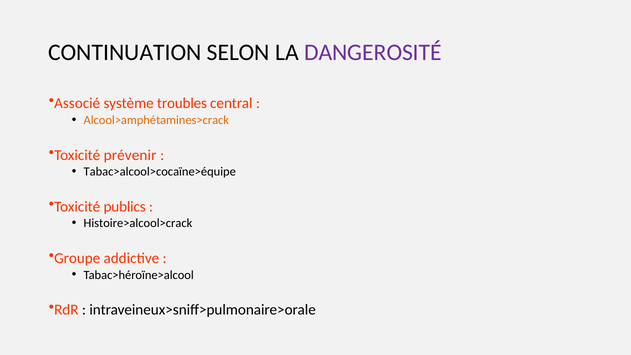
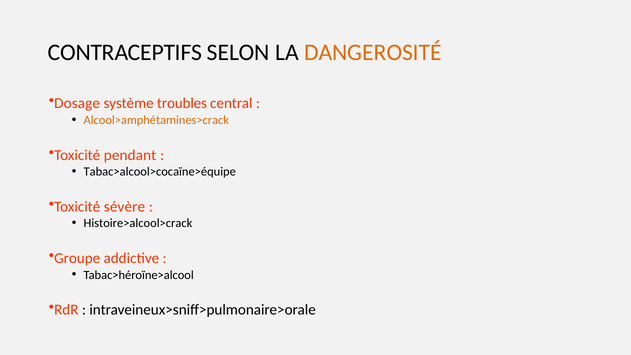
CONTINUATION: CONTINUATION -> CONTRACEPTIFS
DANGEROSITÉ colour: purple -> orange
Associé: Associé -> Dosage
prévenir: prévenir -> pendant
publics: publics -> sévère
